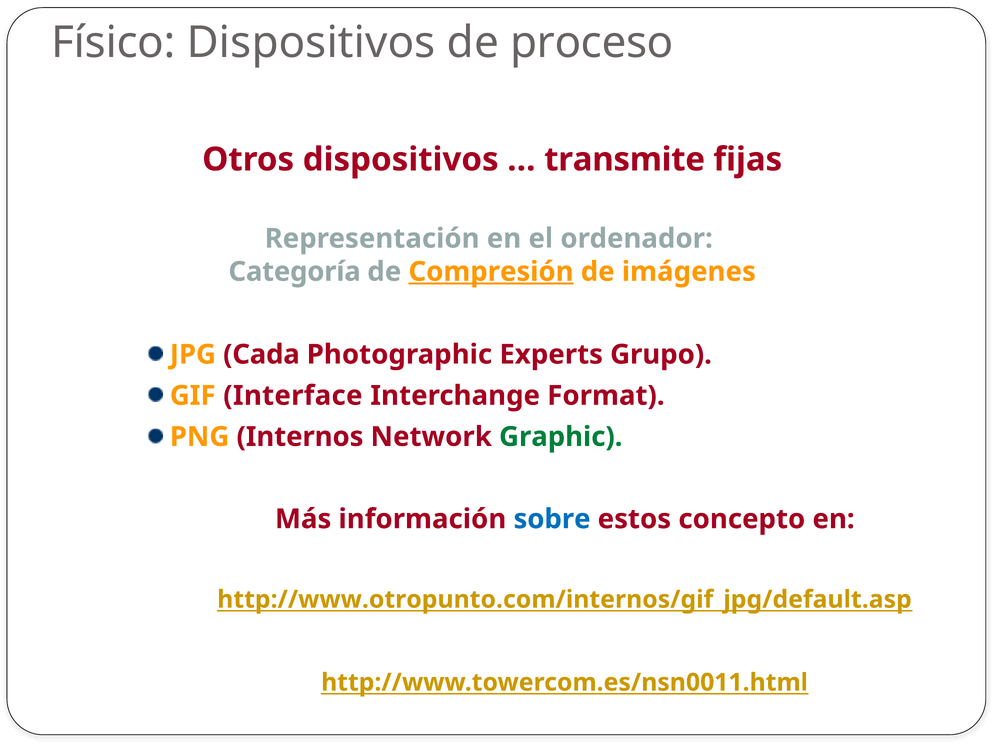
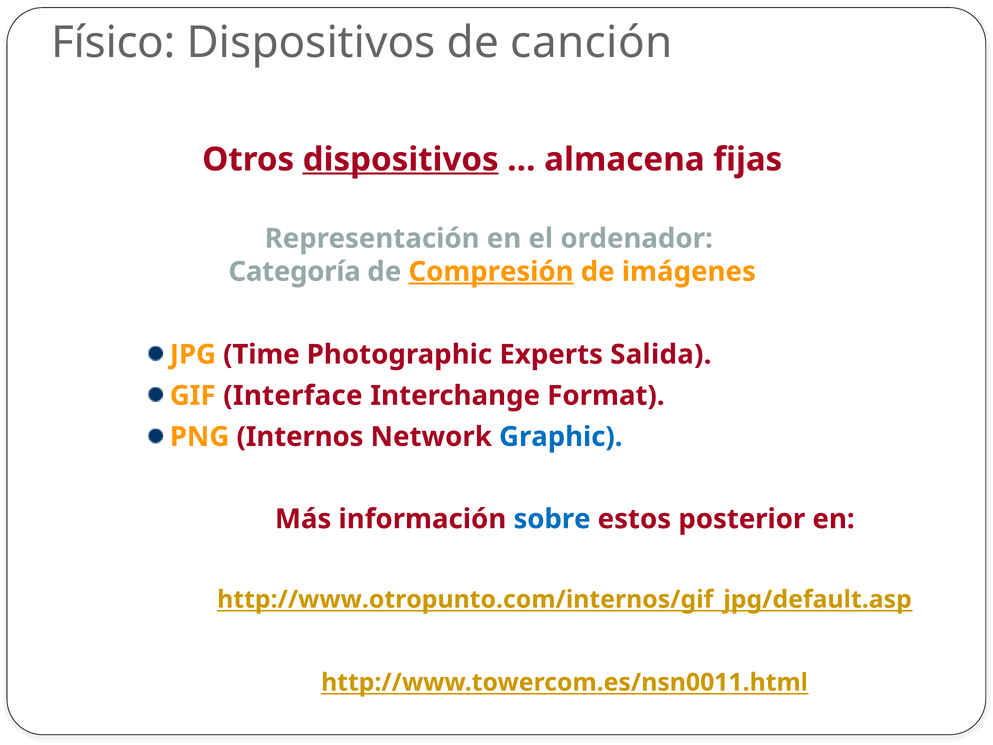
proceso: proceso -> canción
dispositivos at (401, 159) underline: none -> present
transmite: transmite -> almacena
Cada: Cada -> Time
Grupo: Grupo -> Salida
Graphic colour: green -> blue
concepto: concepto -> posterior
